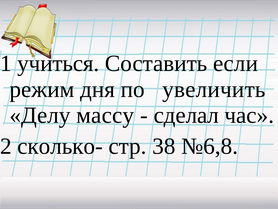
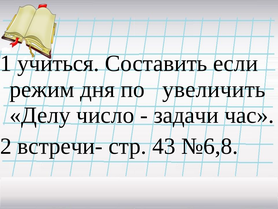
массу: массу -> число
сделал: сделал -> задачи
сколько-: сколько- -> встречи-
38: 38 -> 43
